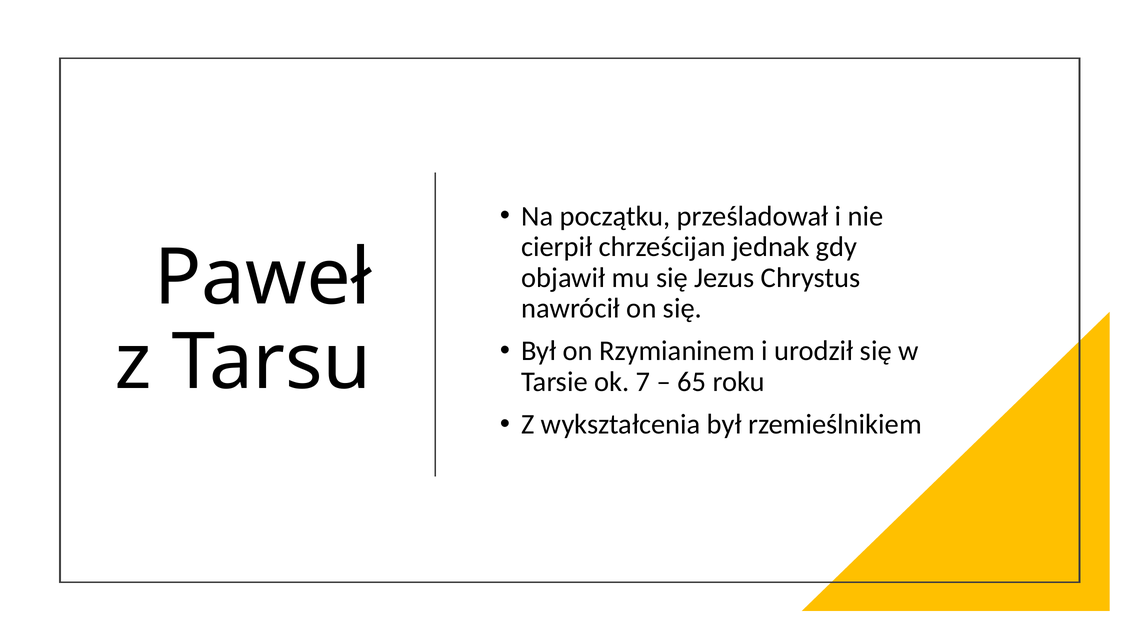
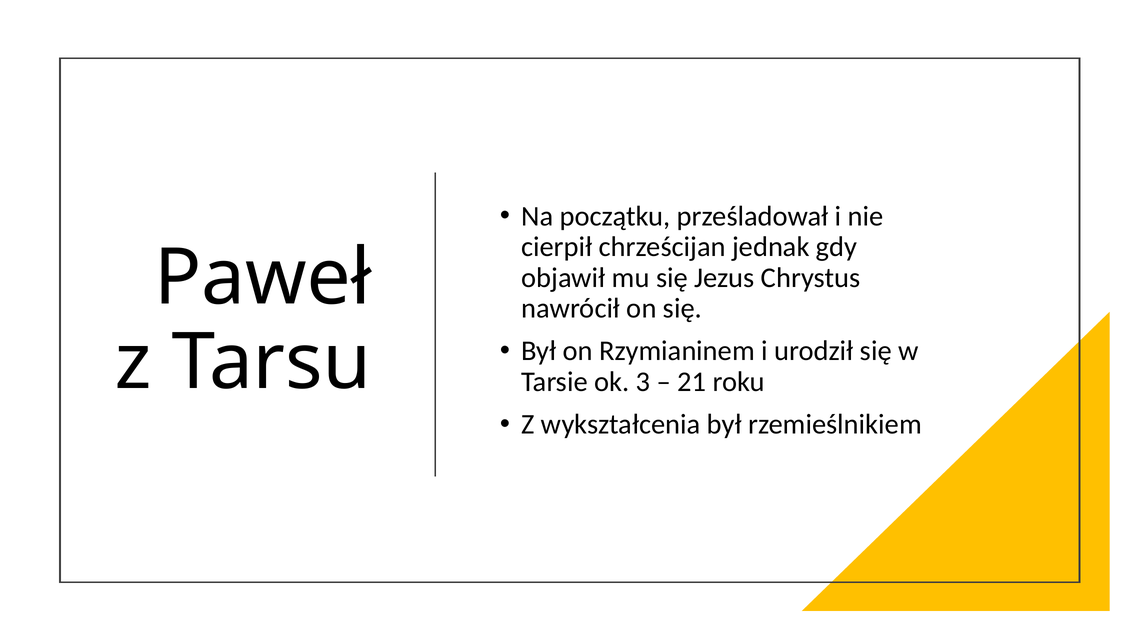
7: 7 -> 3
65: 65 -> 21
